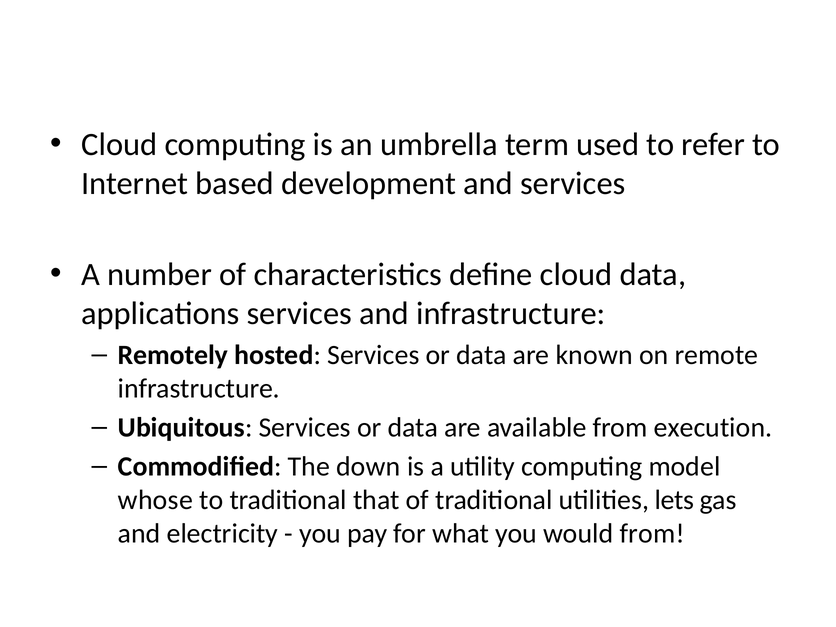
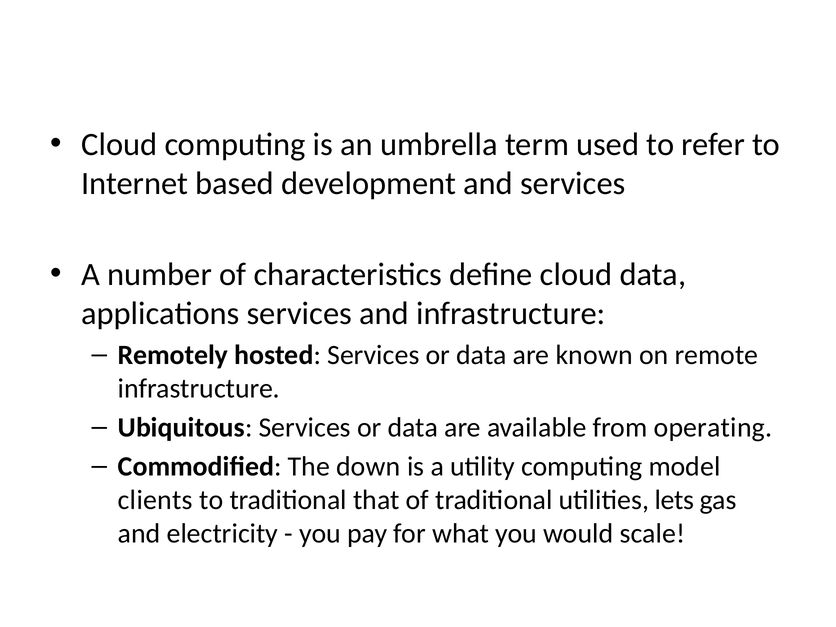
execution: execution -> operating
whose: whose -> clients
would from: from -> scale
